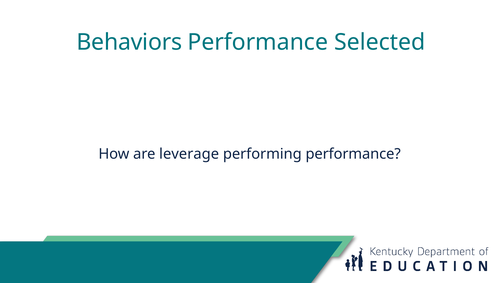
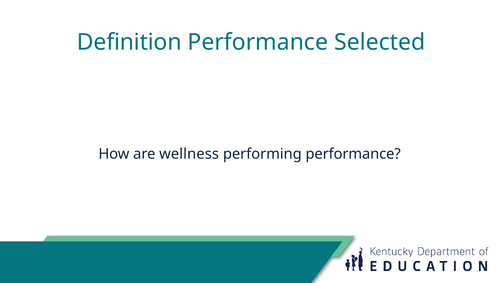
Behaviors: Behaviors -> Definition
leverage: leverage -> wellness
